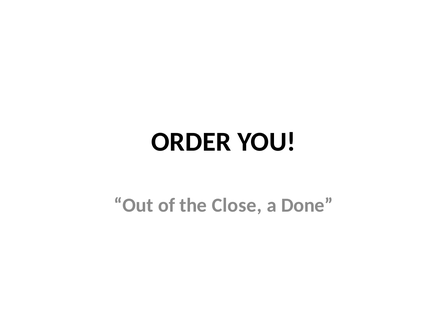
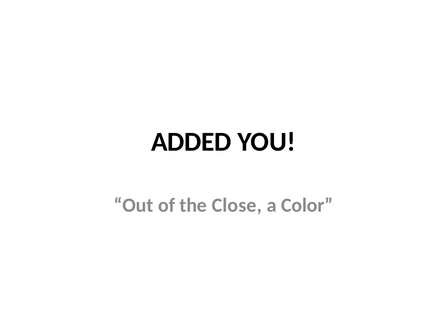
ORDER: ORDER -> ADDED
Done: Done -> Color
